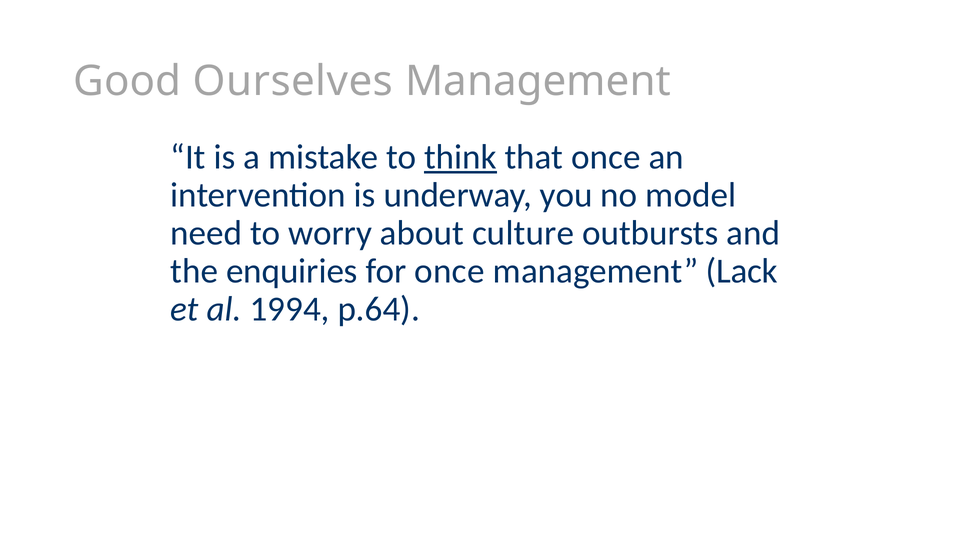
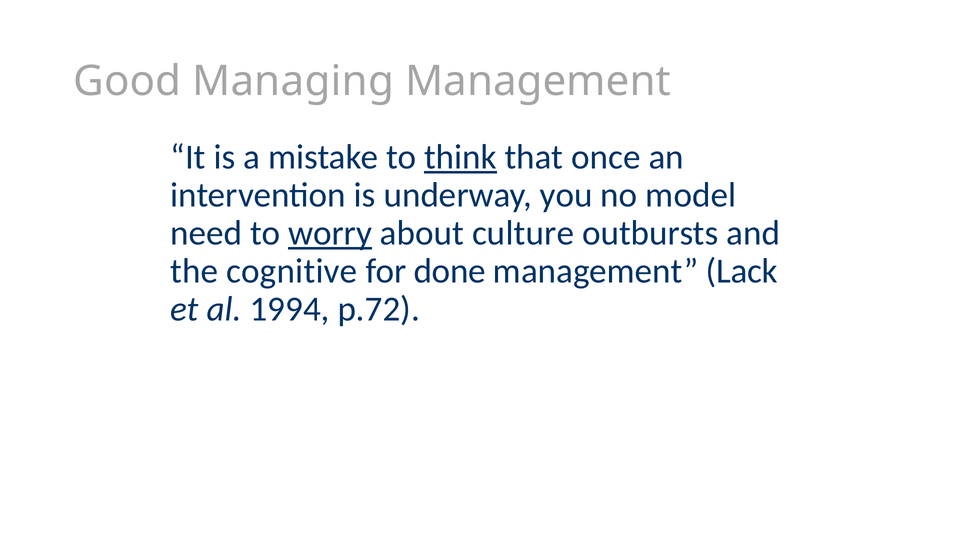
Ourselves: Ourselves -> Managing
worry underline: none -> present
enquiries: enquiries -> cognitive
for once: once -> done
p.64: p.64 -> p.72
